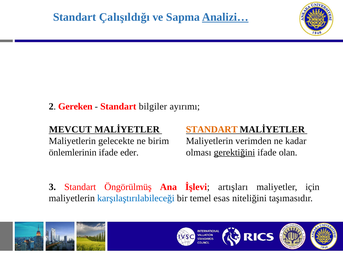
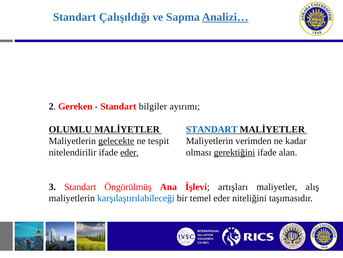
MEVCUT: MEVCUT -> OLUMLU
STANDART at (212, 129) colour: orange -> blue
gelecekte underline: none -> present
birim: birim -> tespit
önlemlerinin: önlemlerinin -> nitelendirilir
eder at (129, 152) underline: none -> present
olan: olan -> alan
için: için -> alış
temel esas: esas -> eder
